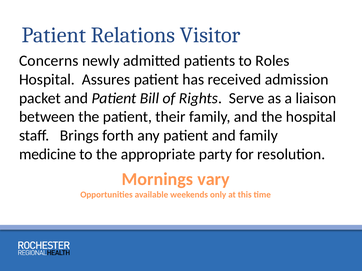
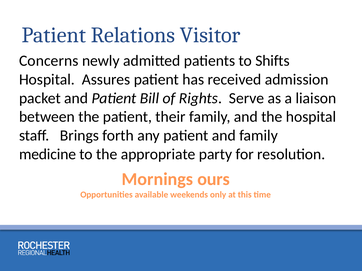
Roles: Roles -> Shifts
vary: vary -> ours
